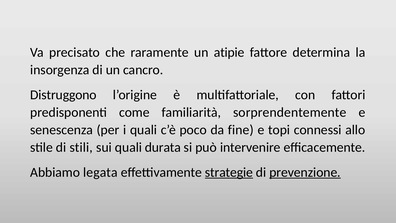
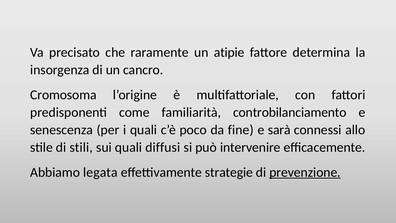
Distruggono: Distruggono -> Cromosoma
sorprendentemente: sorprendentemente -> controbilanciamento
topi: topi -> sarà
durata: durata -> diffusi
strategie underline: present -> none
